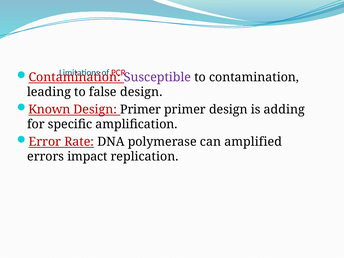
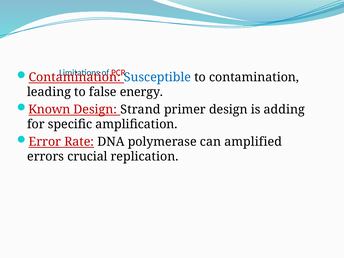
Susceptible colour: purple -> blue
false design: design -> energy
Design Primer: Primer -> Strand
impact: impact -> crucial
